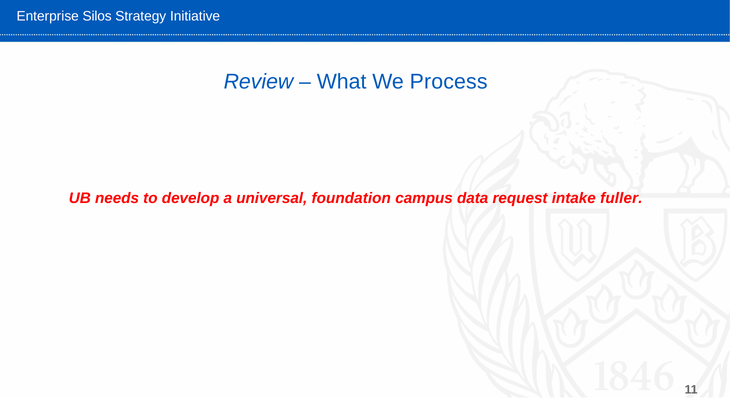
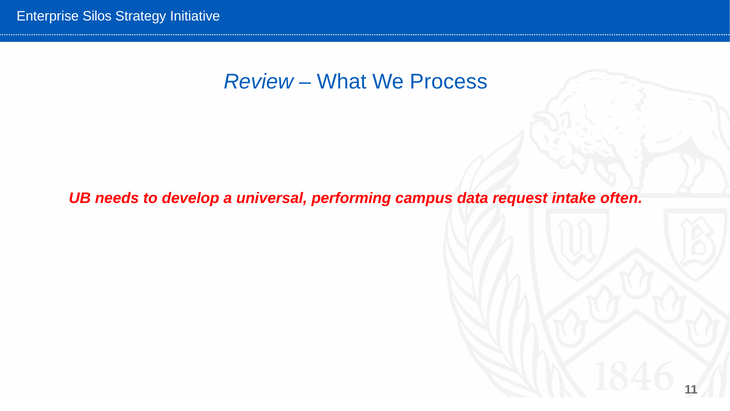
foundation: foundation -> performing
fuller: fuller -> often
